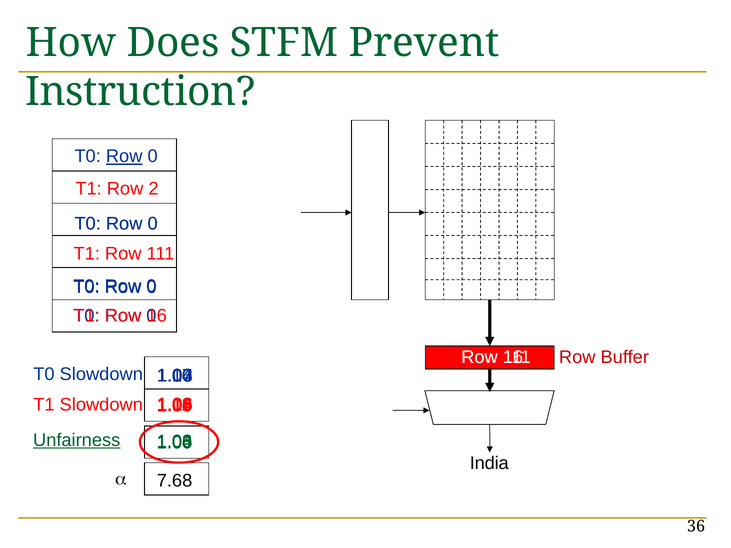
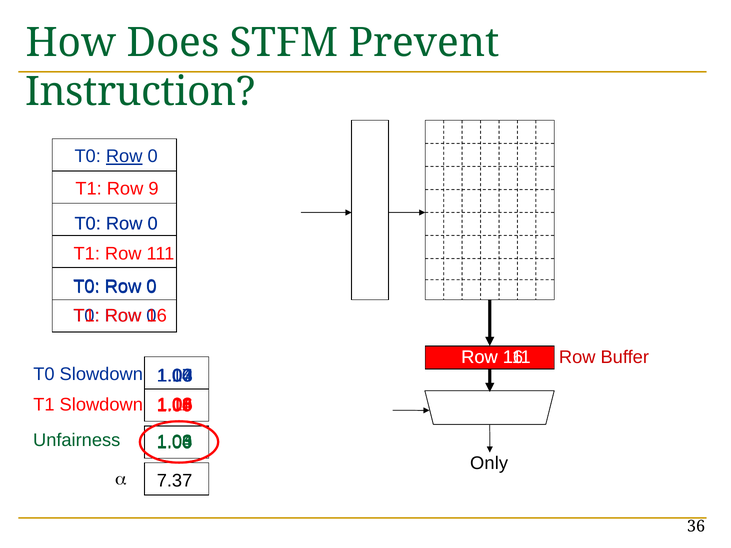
2: 2 -> 9
Unfairness underline: present -> none
India: India -> Only
7.68: 7.68 -> 7.37
